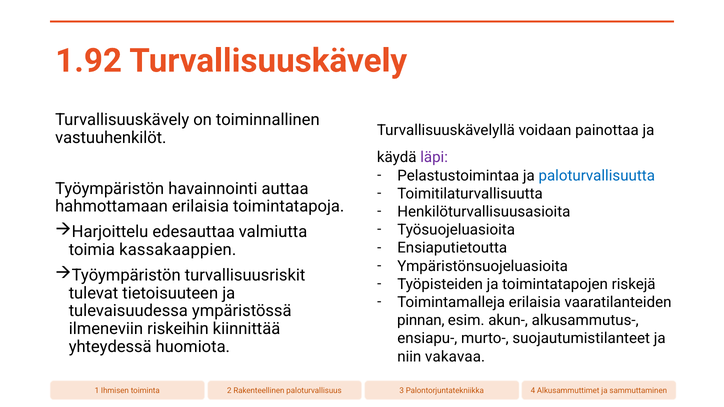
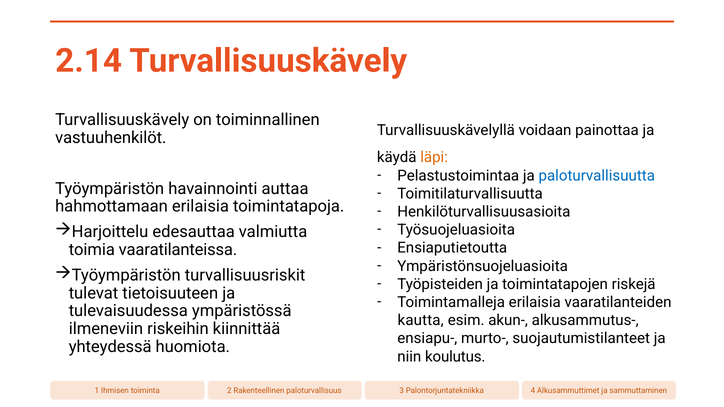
1.92: 1.92 -> 2.14
läpi colour: purple -> orange
kassakaappien: kassakaappien -> vaaratilanteissa
pinnan: pinnan -> kautta
vakavaa: vakavaa -> koulutus
